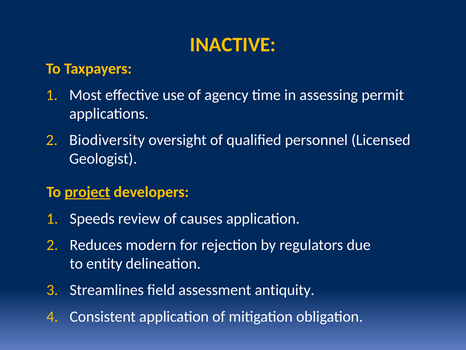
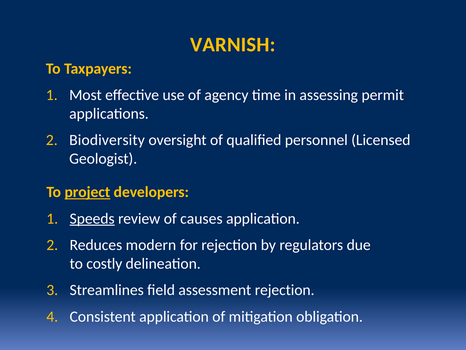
INACTIVE: INACTIVE -> VARNISH
Speeds underline: none -> present
entity: entity -> costly
assessment antiquity: antiquity -> rejection
